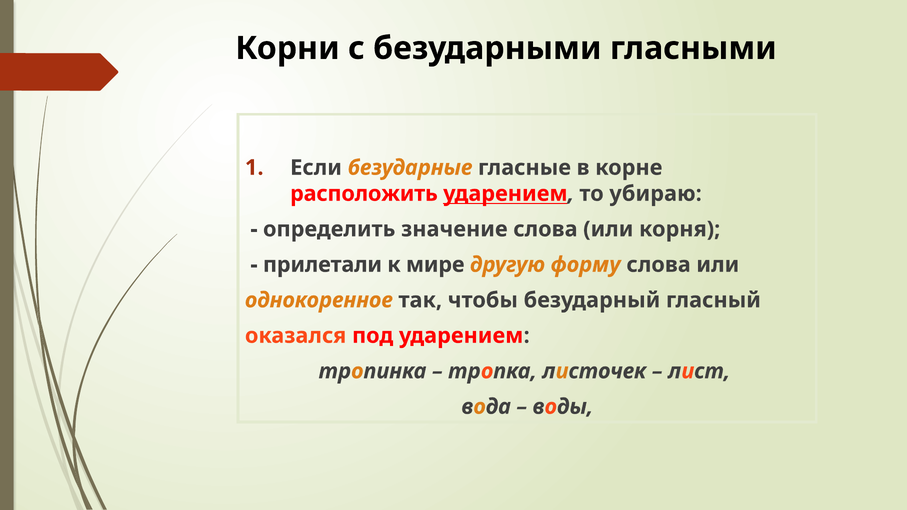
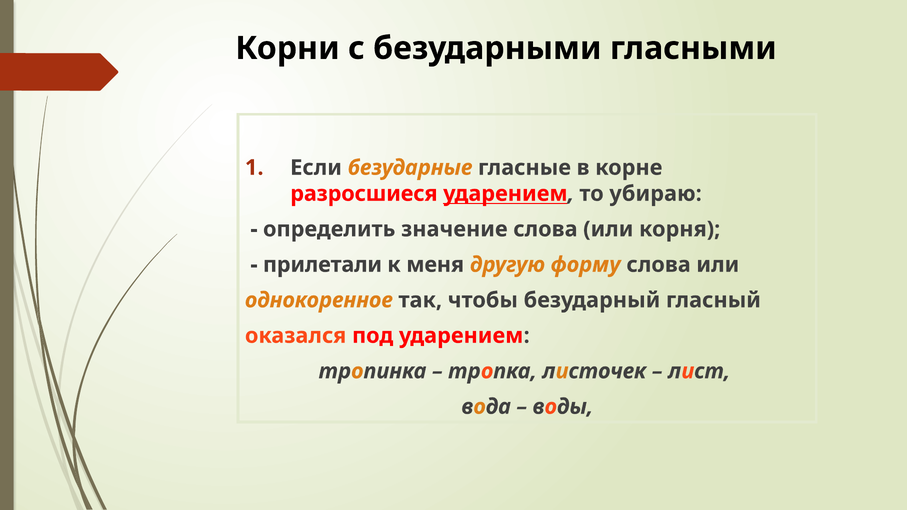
расположить: расположить -> разросшиеся
мире: мире -> меня
